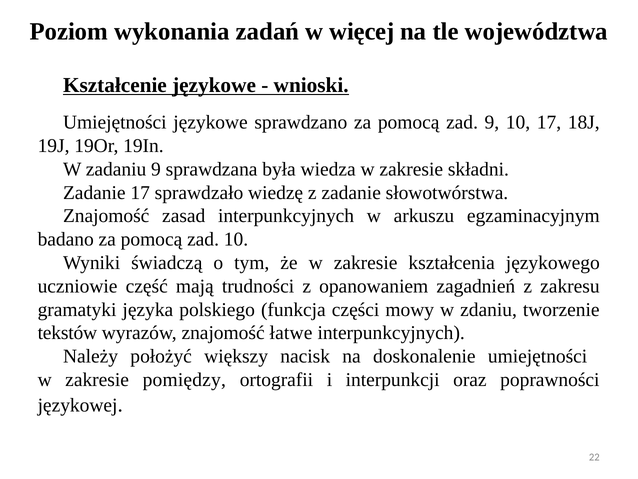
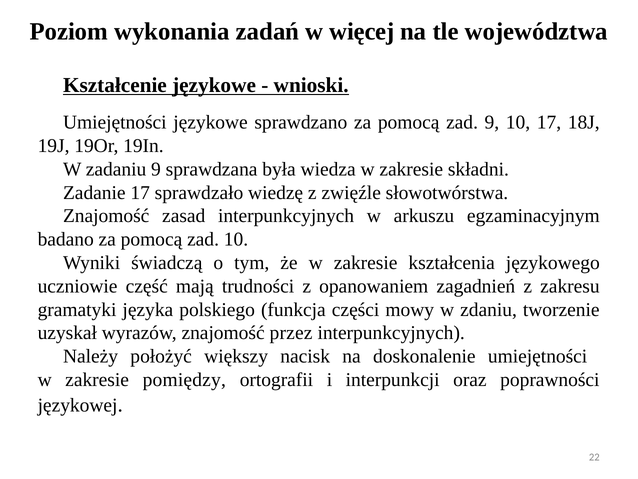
z zadanie: zadanie -> zwięźle
tekstów: tekstów -> uzyskał
łatwe: łatwe -> przez
